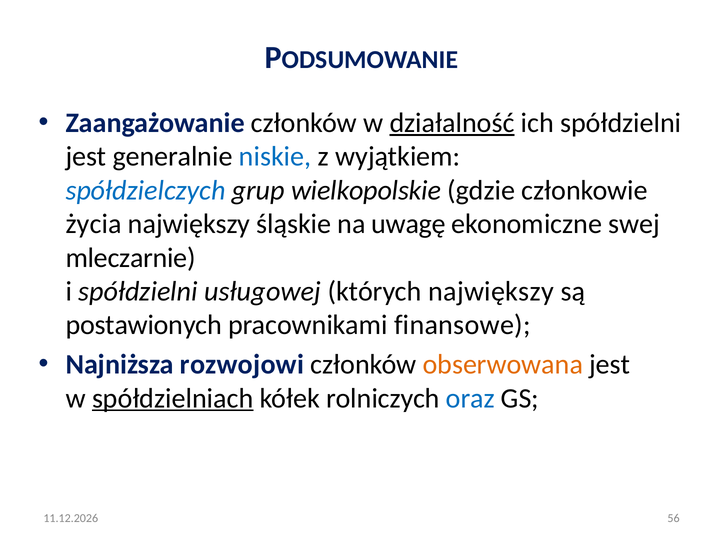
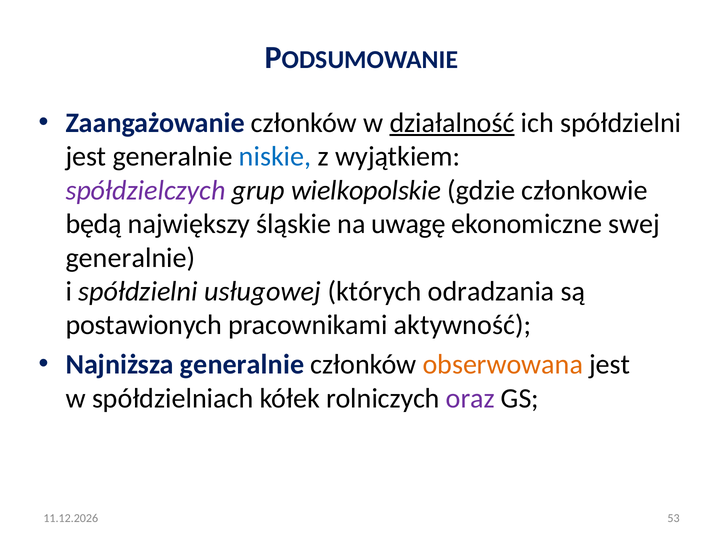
spółdzielczych colour: blue -> purple
życia: życia -> będą
mleczarnie at (131, 257): mleczarnie -> generalnie
których największy: największy -> odradzania
finansowe: finansowe -> aktywność
Najniższa rozwojowi: rozwojowi -> generalnie
spółdzielniach underline: present -> none
oraz colour: blue -> purple
56: 56 -> 53
